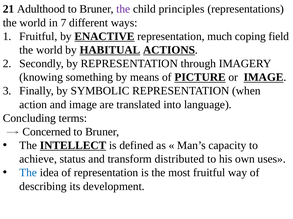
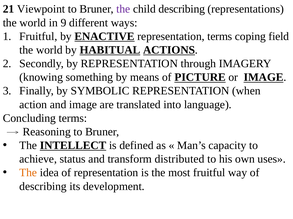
Adulthood: Adulthood -> Viewpoint
child principles: principles -> describing
7: 7 -> 9
representation much: much -> terms
Concerned: Concerned -> Reasoning
The at (28, 173) colour: blue -> orange
